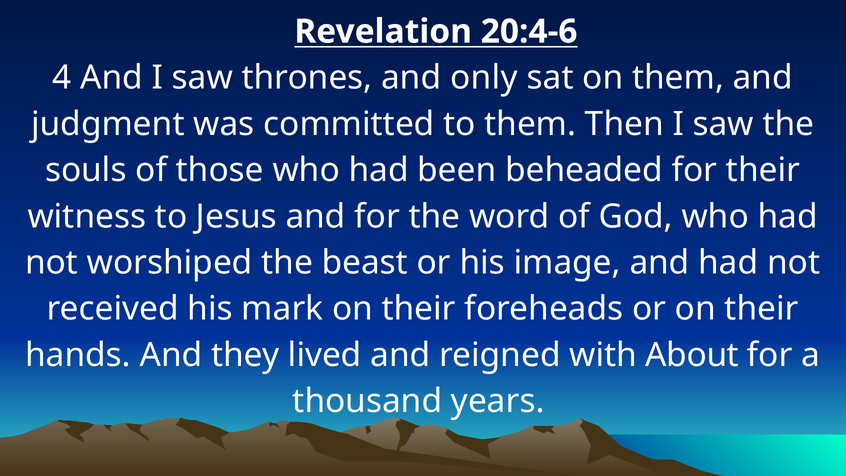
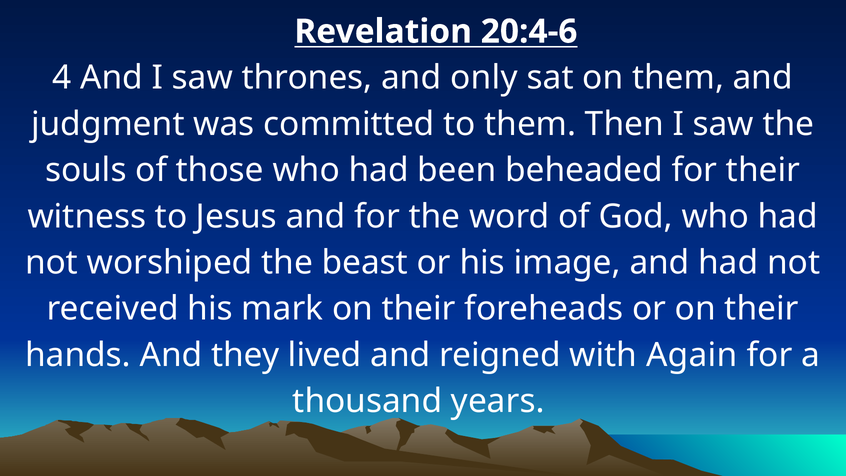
About: About -> Again
